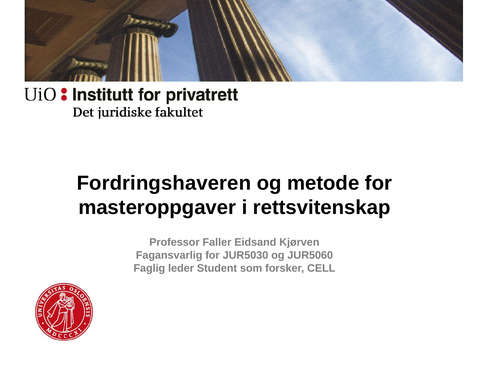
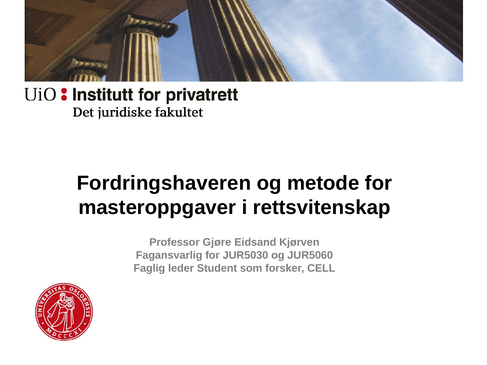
Faller: Faller -> Gjøre
